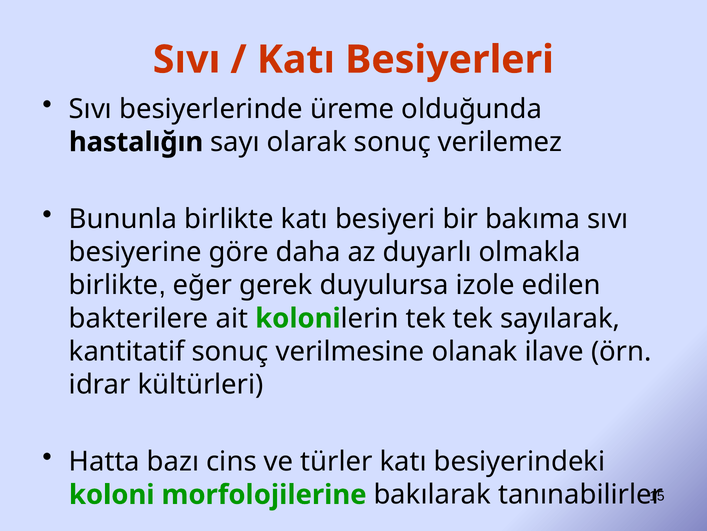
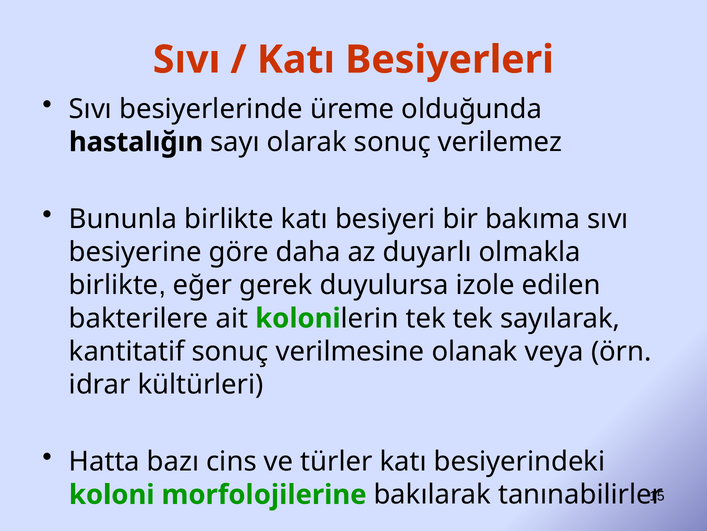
ilave: ilave -> veya
